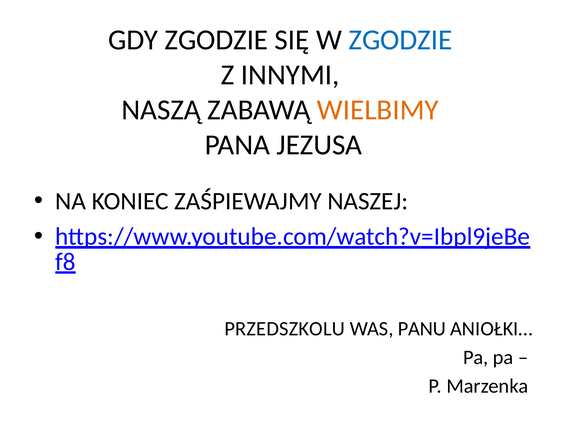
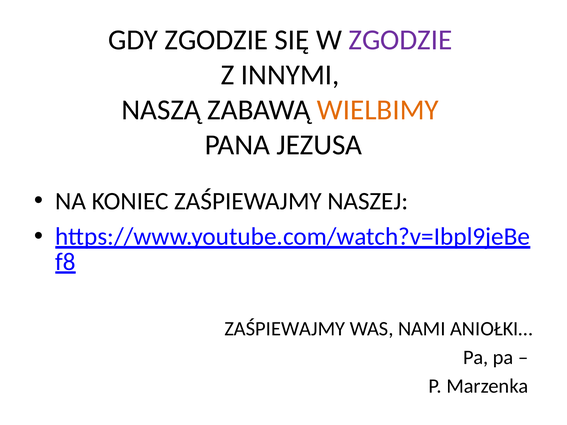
ZGODZIE at (400, 40) colour: blue -> purple
PRZEDSZKOLU at (285, 329): PRZEDSZKOLU -> ZAŚPIEWAJMY
PANU: PANU -> NAMI
